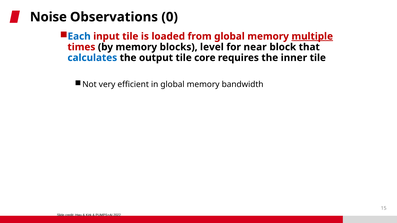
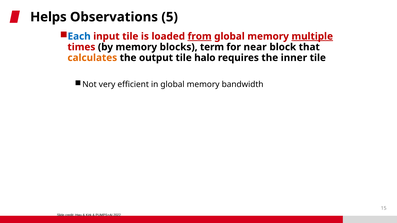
Noise: Noise -> Helps
0: 0 -> 5
from underline: none -> present
level: level -> term
calculates colour: blue -> orange
core: core -> halo
